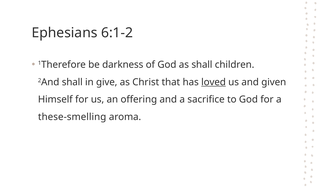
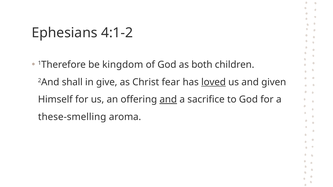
6:1-2: 6:1-2 -> 4:1-2
darkness: darkness -> kingdom
as shall: shall -> both
that: that -> fear
and at (168, 100) underline: none -> present
